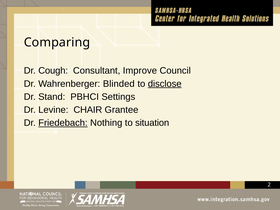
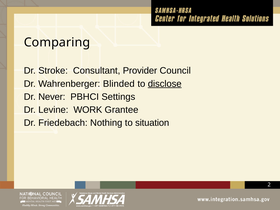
Cough: Cough -> Stroke
Improve: Improve -> Provider
Stand: Stand -> Never
CHAIR: CHAIR -> WORK
Friedebach underline: present -> none
